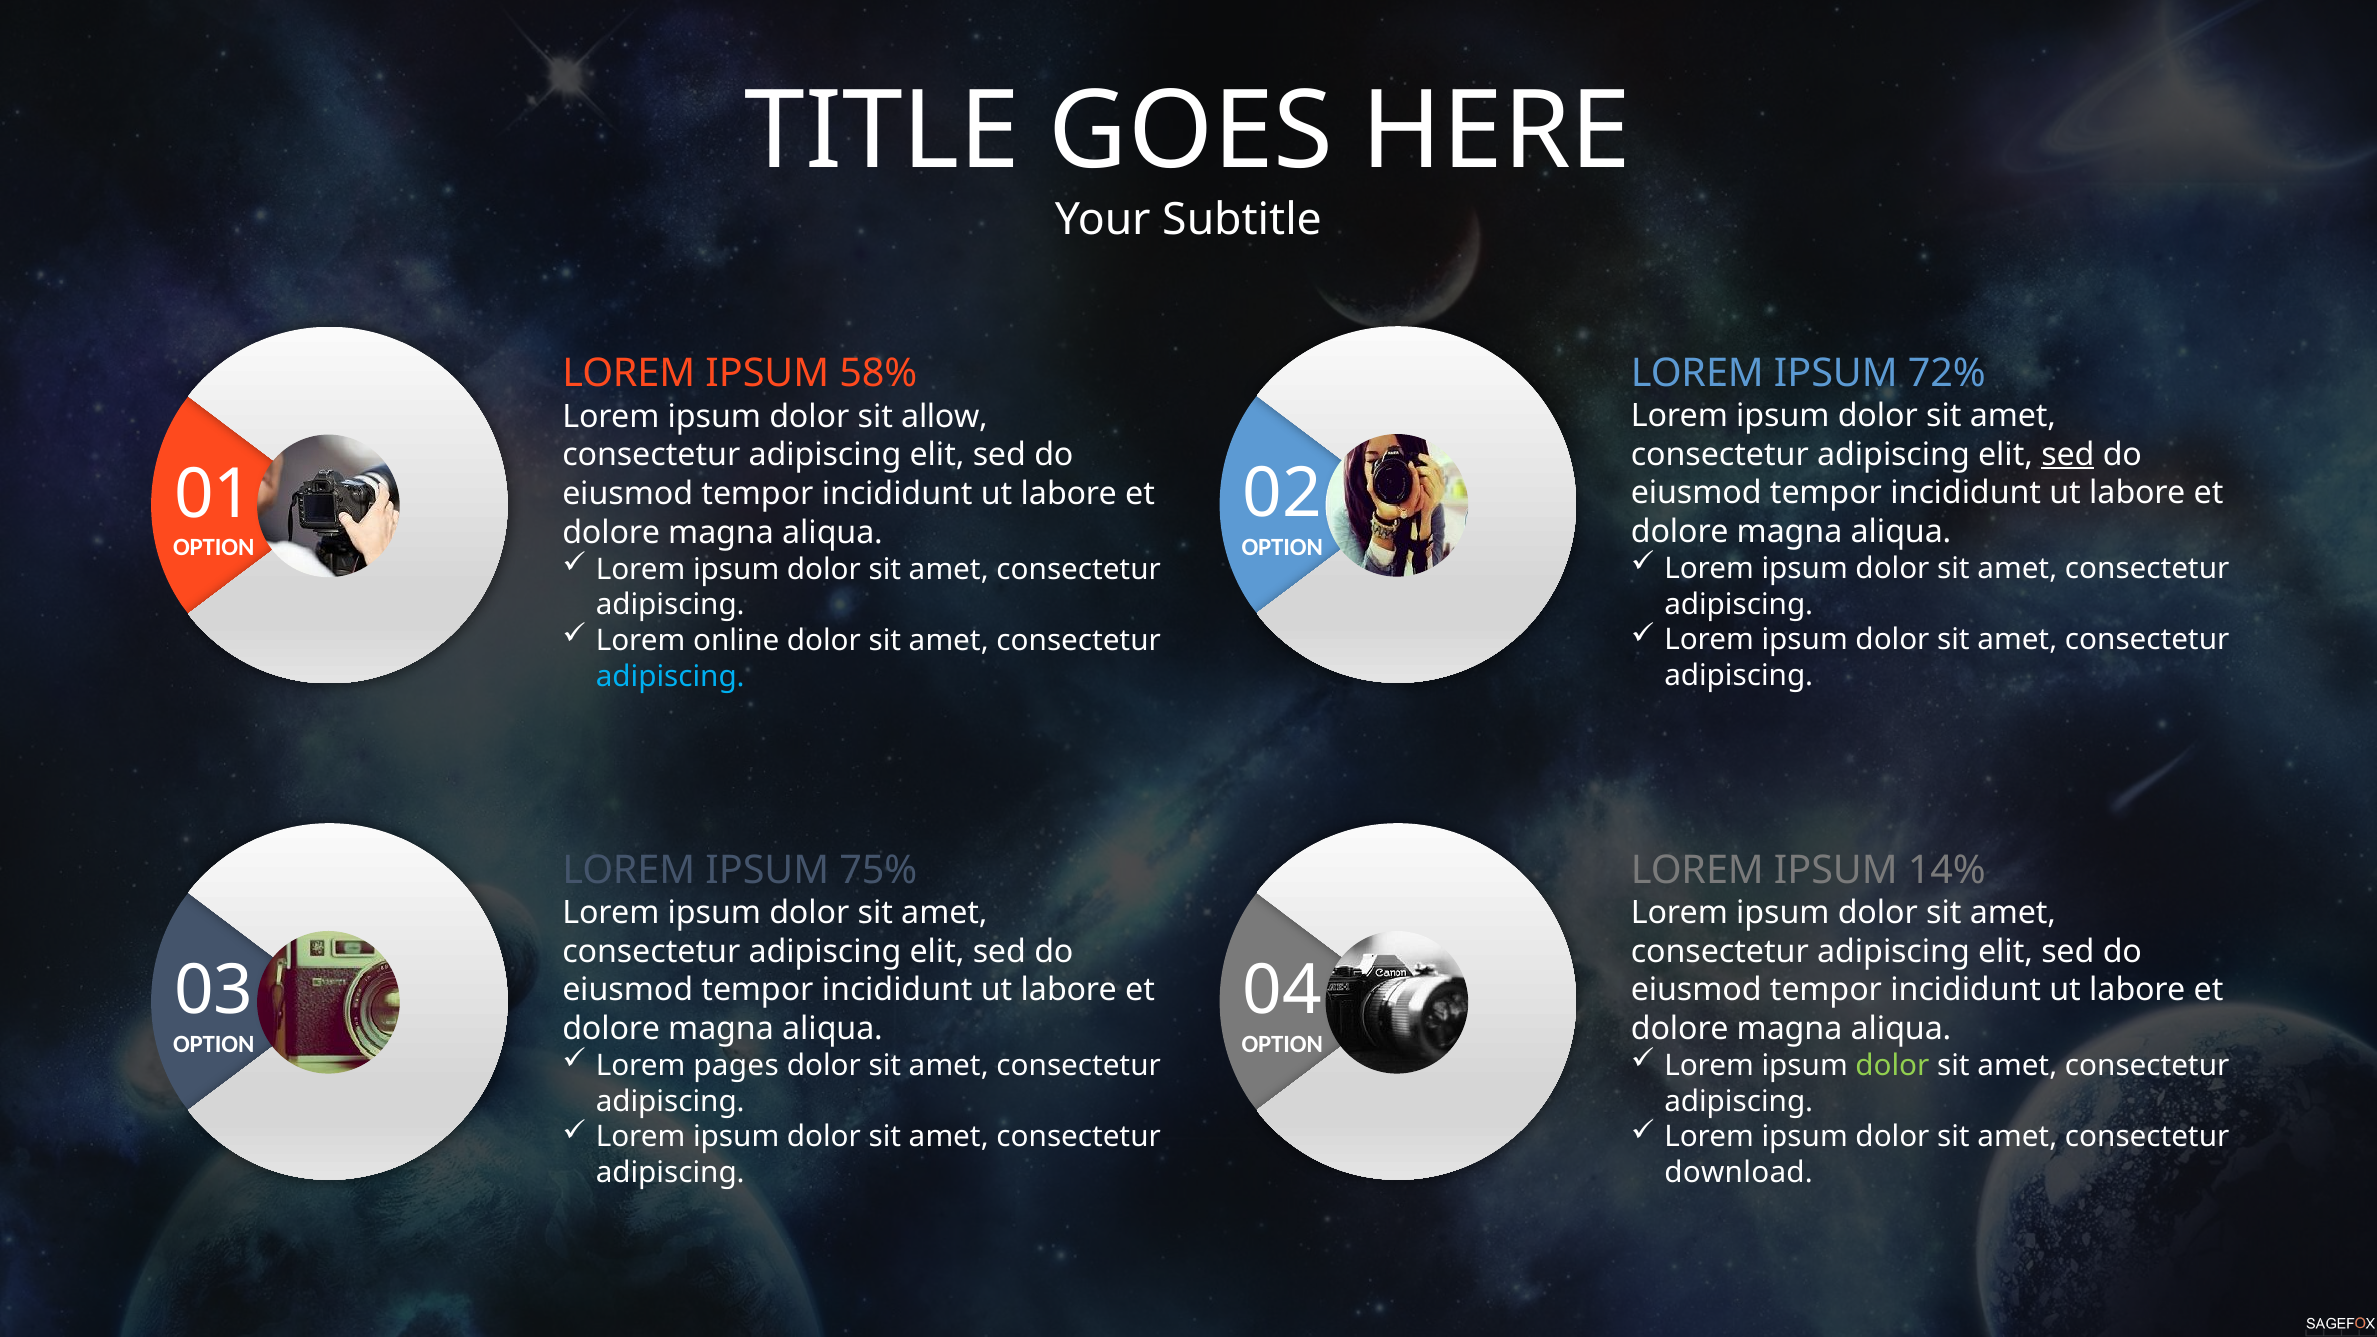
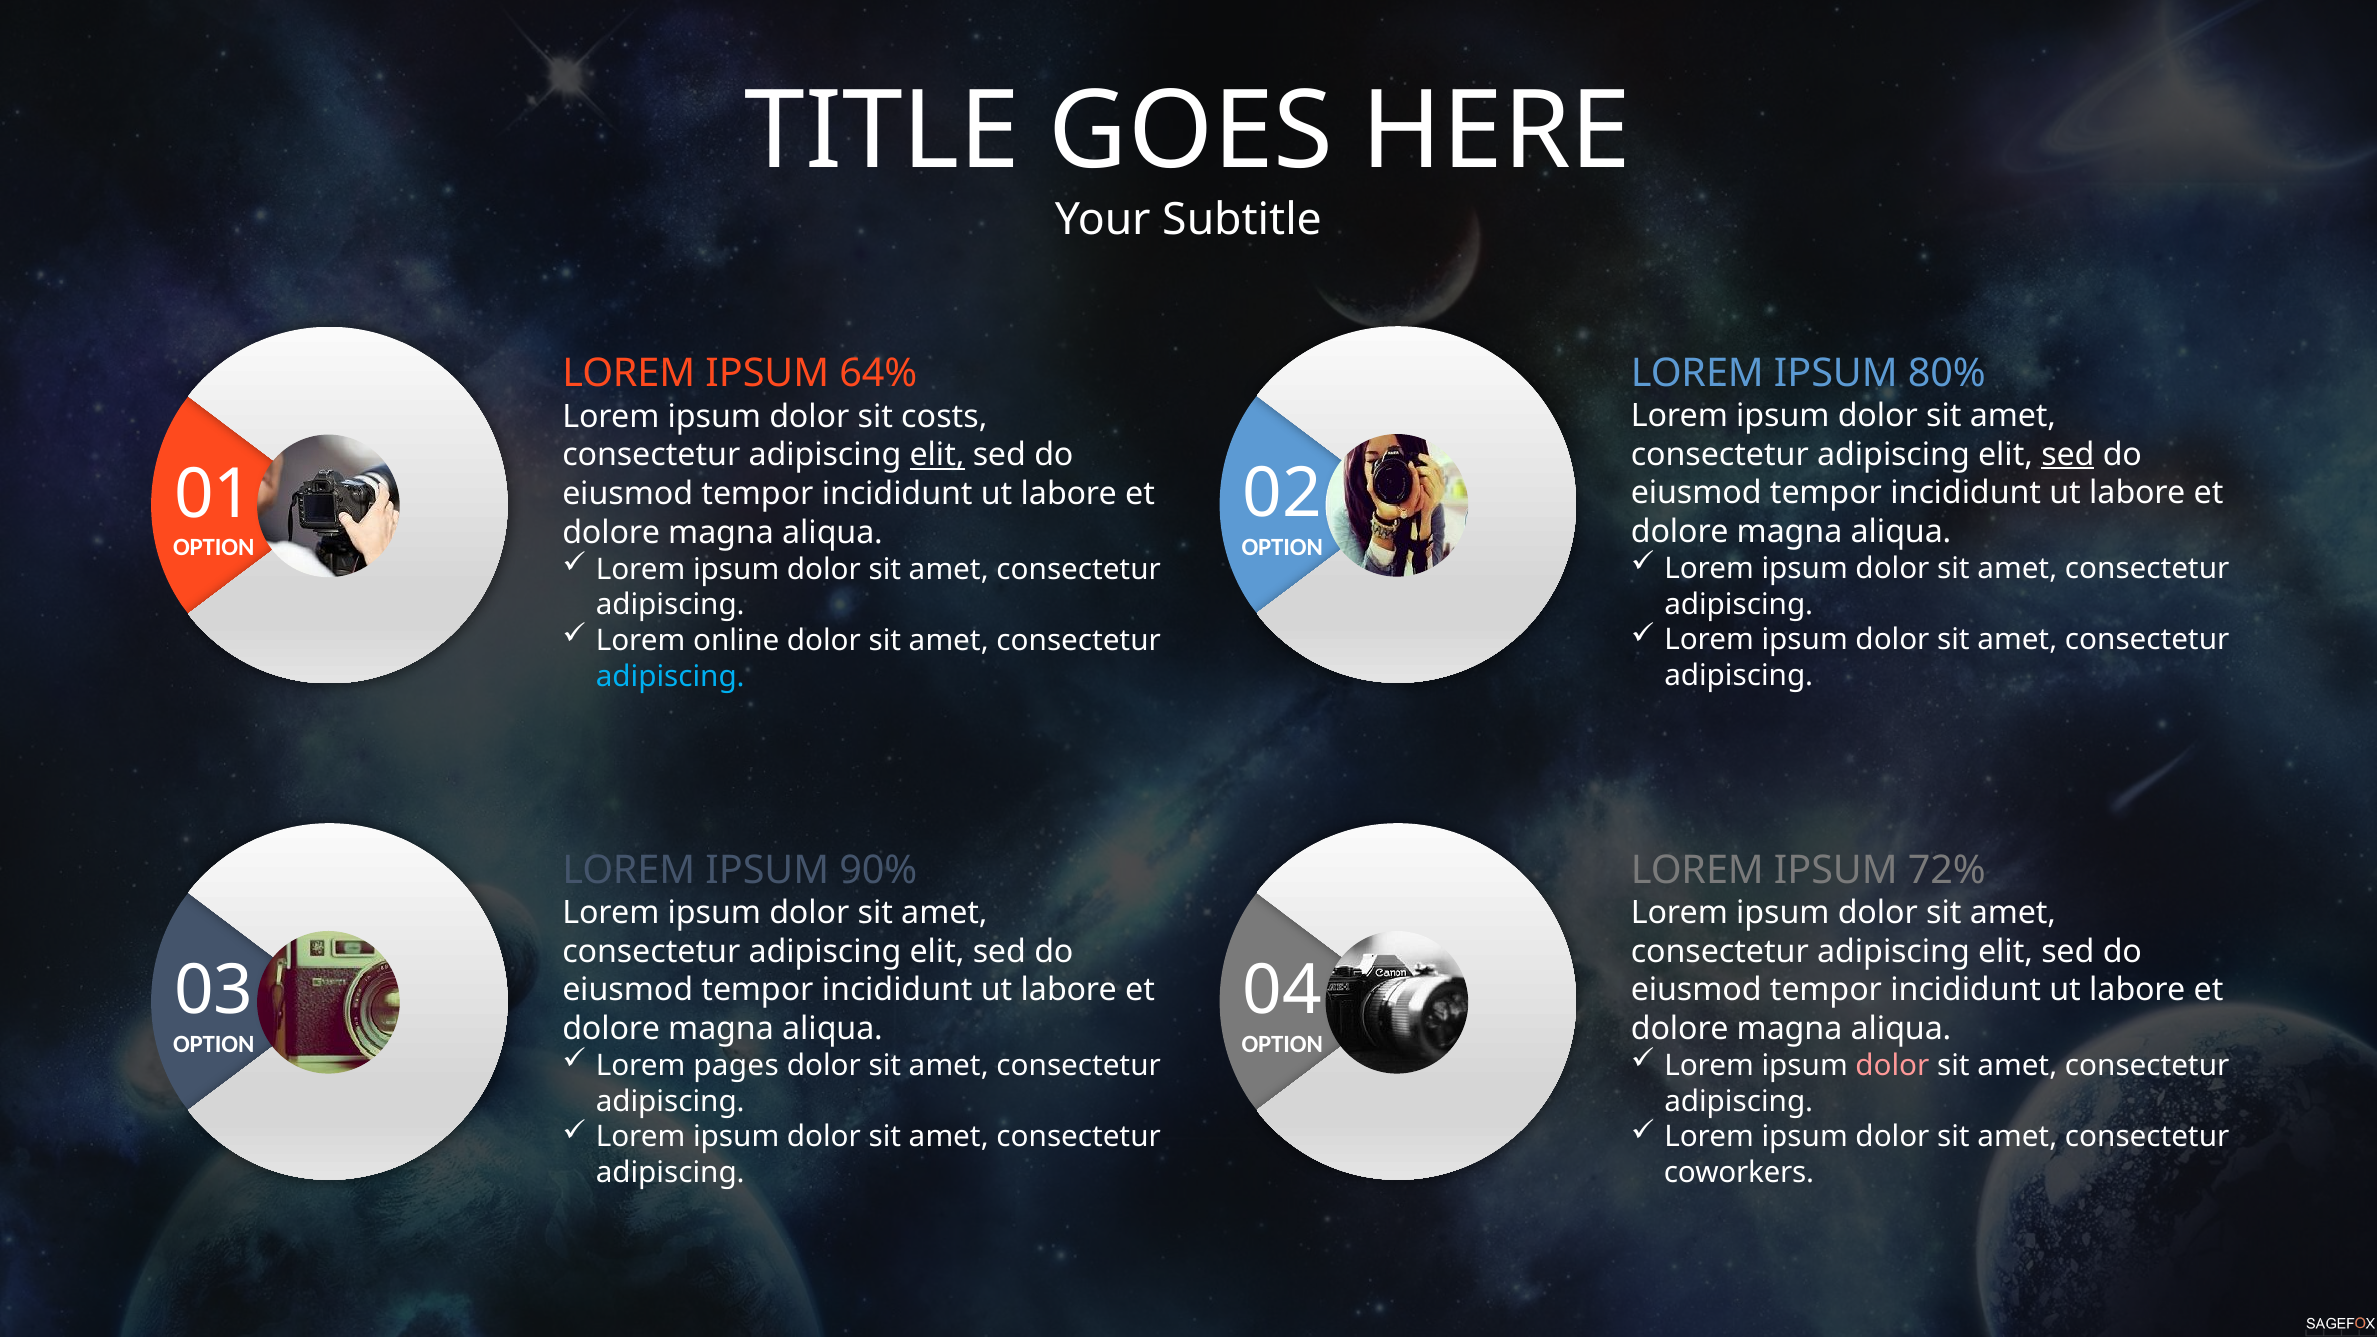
72%: 72% -> 80%
58%: 58% -> 64%
allow: allow -> costs
elit at (937, 455) underline: none -> present
75%: 75% -> 90%
14%: 14% -> 72%
dolor at (1892, 1066) colour: light green -> pink
download: download -> coworkers
